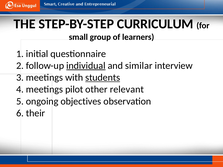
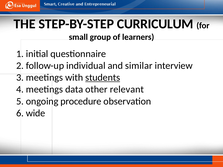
individual underline: present -> none
pilot: pilot -> data
objectives: objectives -> procedure
their: their -> wide
